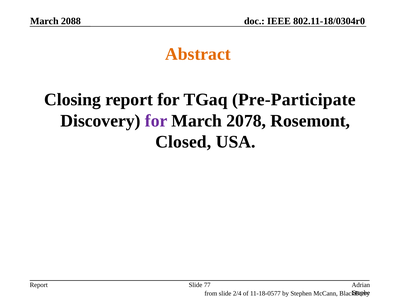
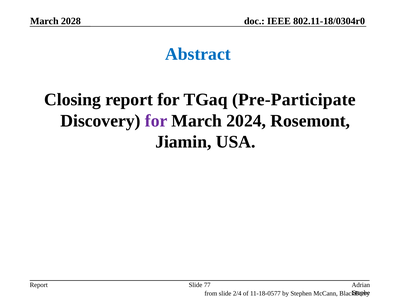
2088: 2088 -> 2028
Abstract colour: orange -> blue
2078: 2078 -> 2024
Closed: Closed -> Jiamin
